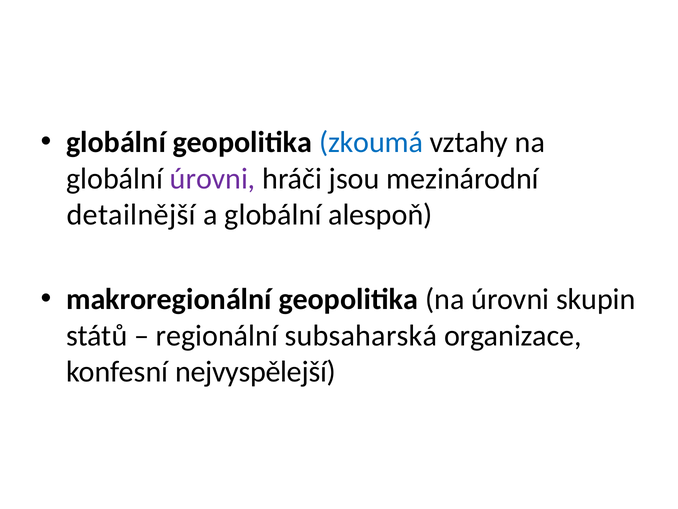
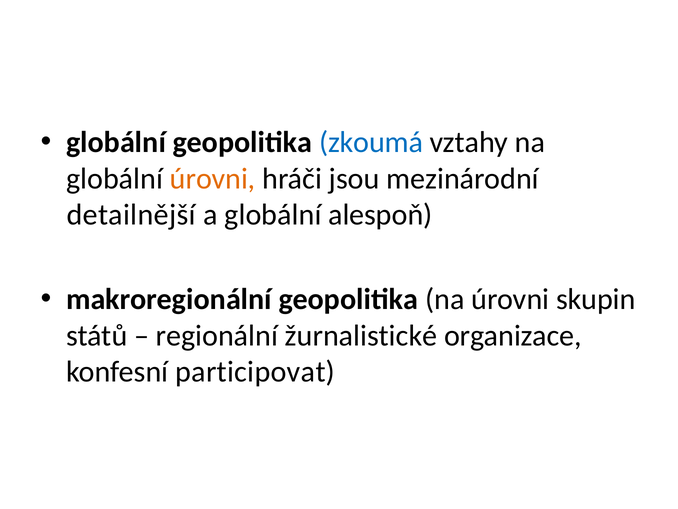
úrovni at (213, 178) colour: purple -> orange
subsaharská: subsaharská -> žurnalistické
nejvyspělejší: nejvyspělejší -> participovat
